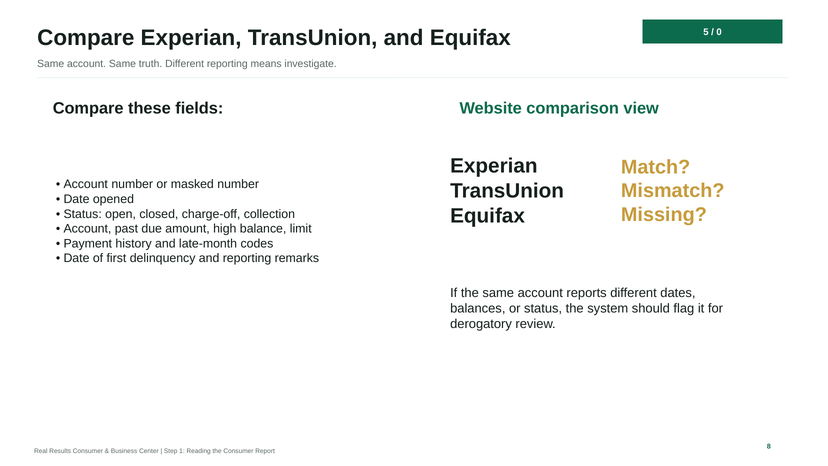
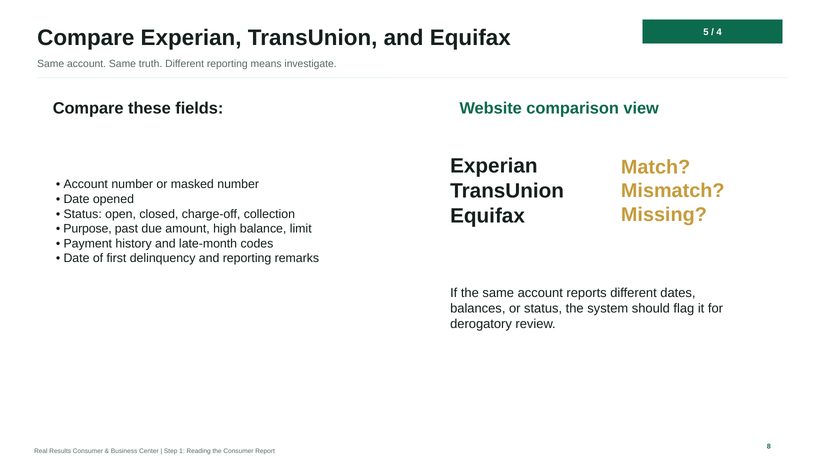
0: 0 -> 4
Account at (87, 229): Account -> Purpose
